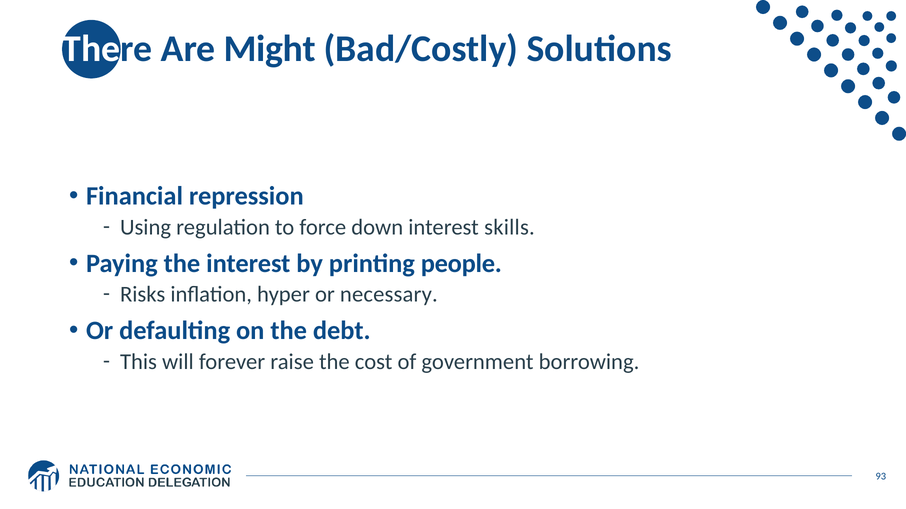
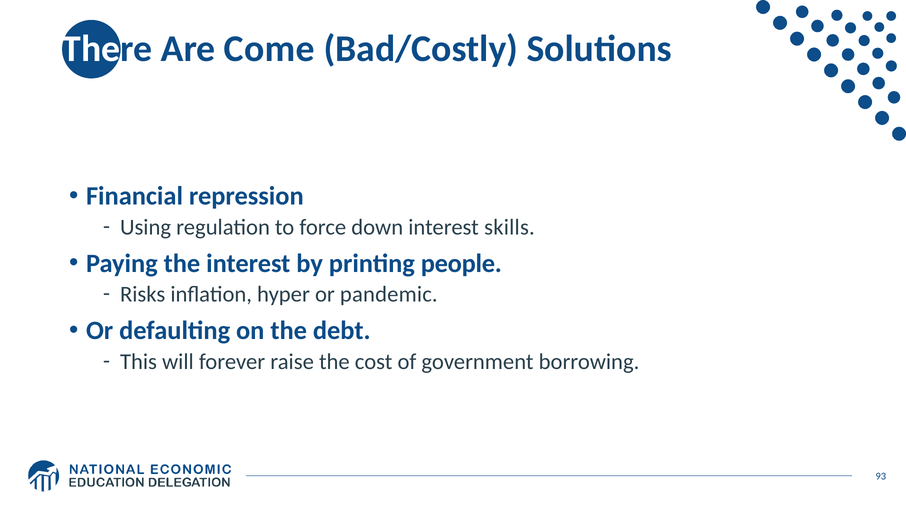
Might: Might -> Come
necessary: necessary -> pandemic
